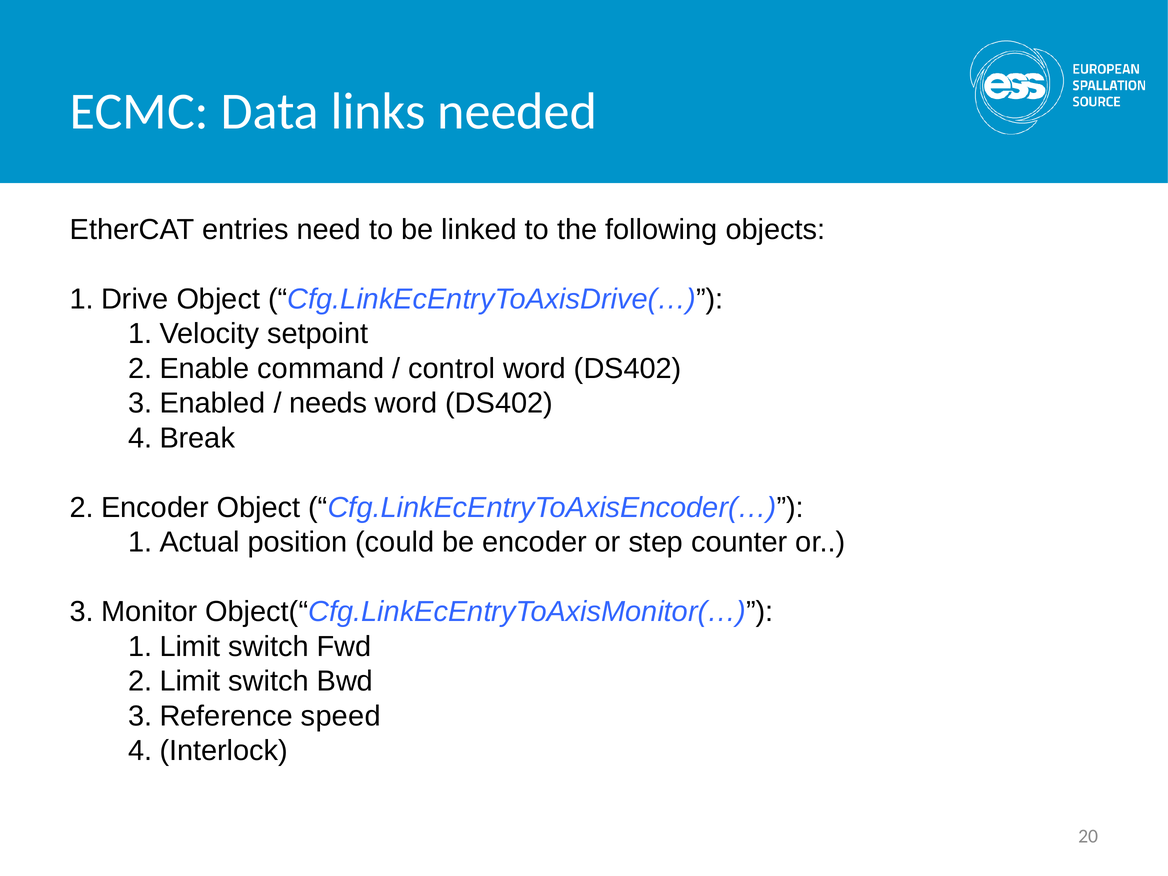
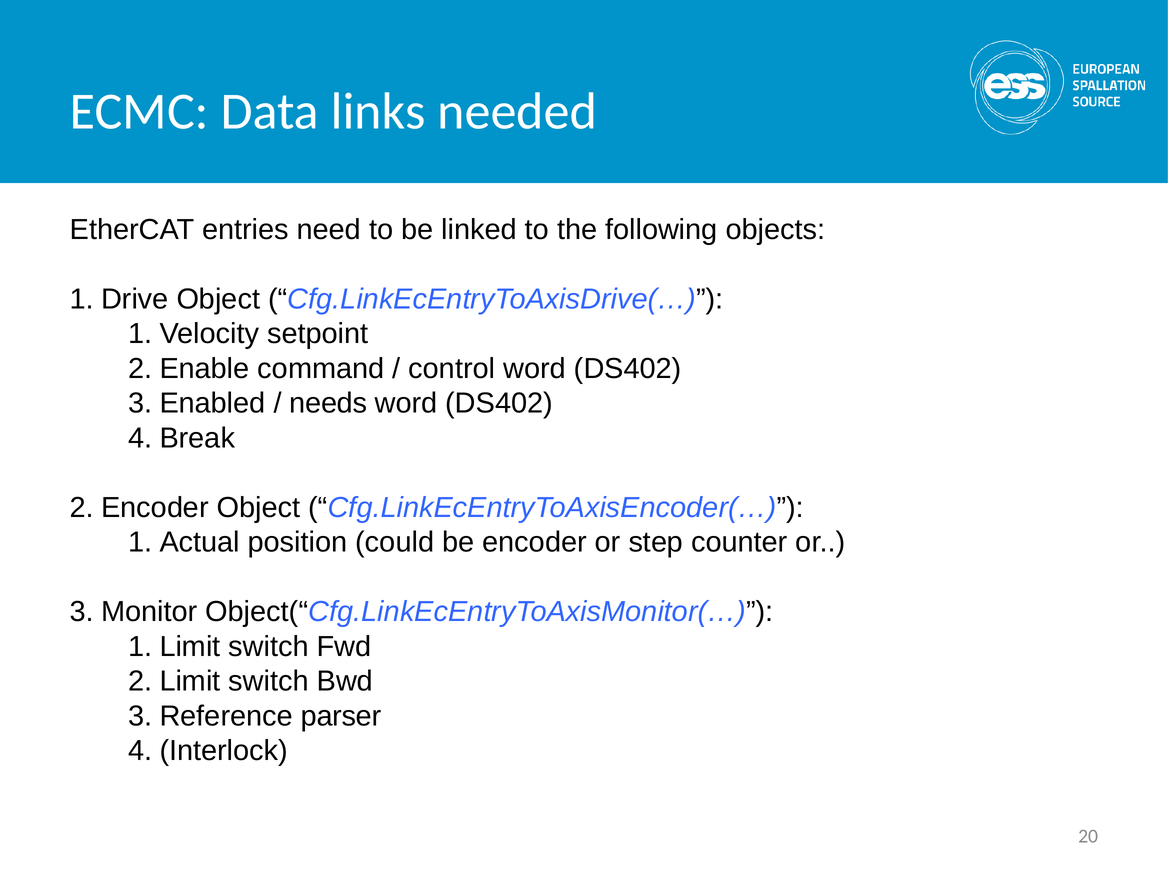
speed: speed -> parser
